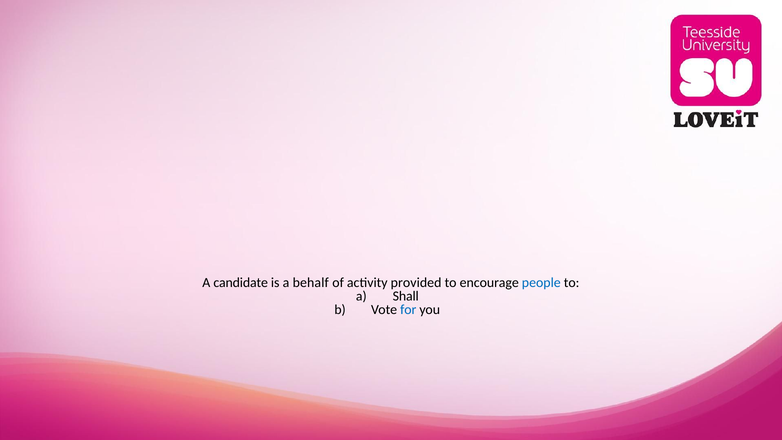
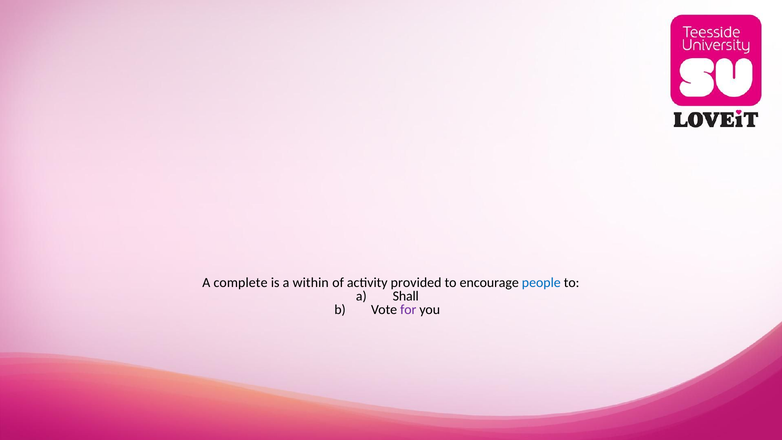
candidate: candidate -> complete
behalf: behalf -> within
for colour: blue -> purple
